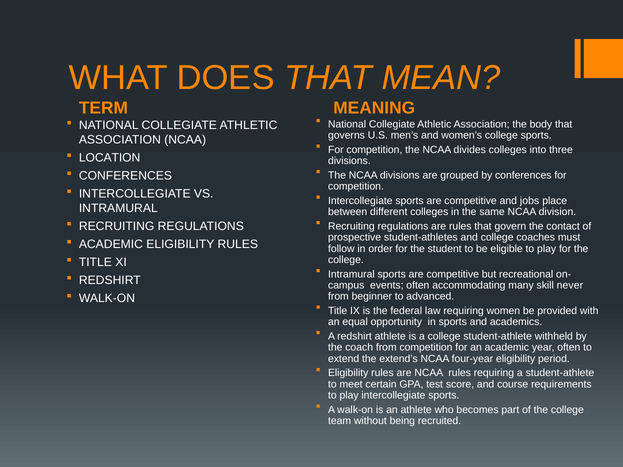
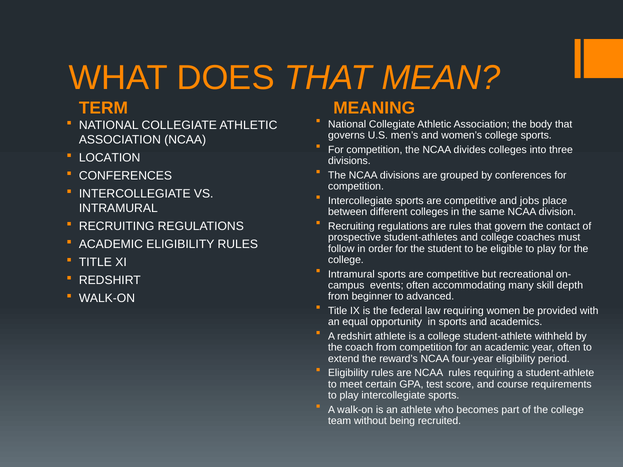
never: never -> depth
extend’s: extend’s -> reward’s
